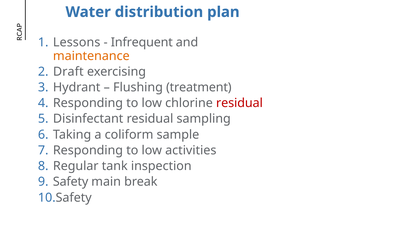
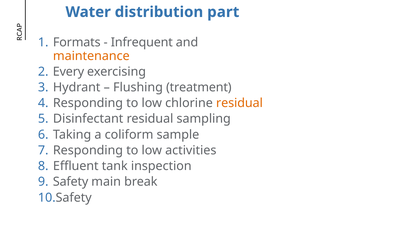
plan: plan -> part
Lessons: Lessons -> Formats
Draft: Draft -> Every
residual at (239, 103) colour: red -> orange
Regular: Regular -> Effluent
